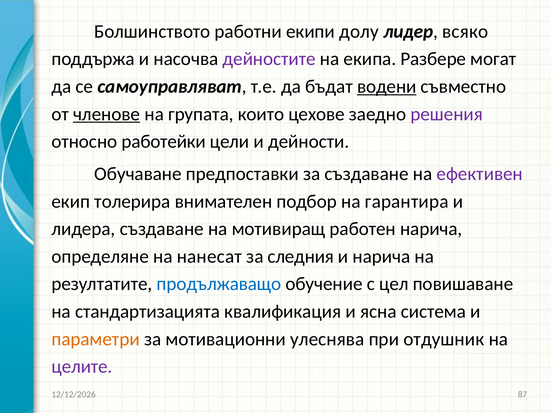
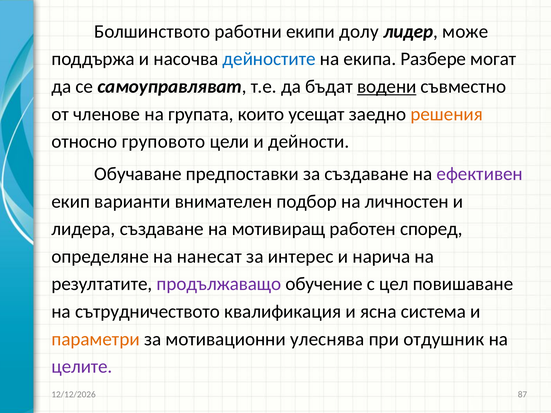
всяко: всяко -> може
дейностите colour: purple -> blue
членове underline: present -> none
цехове: цехове -> усещат
решения colour: purple -> orange
работейки: работейки -> груповото
толерира: толерира -> варианти
гарантира: гарантира -> личностен
работен нарича: нарича -> според
следния: следния -> интерес
продължаващо colour: blue -> purple
стандартизацията: стандартизацията -> сътрудничеството
